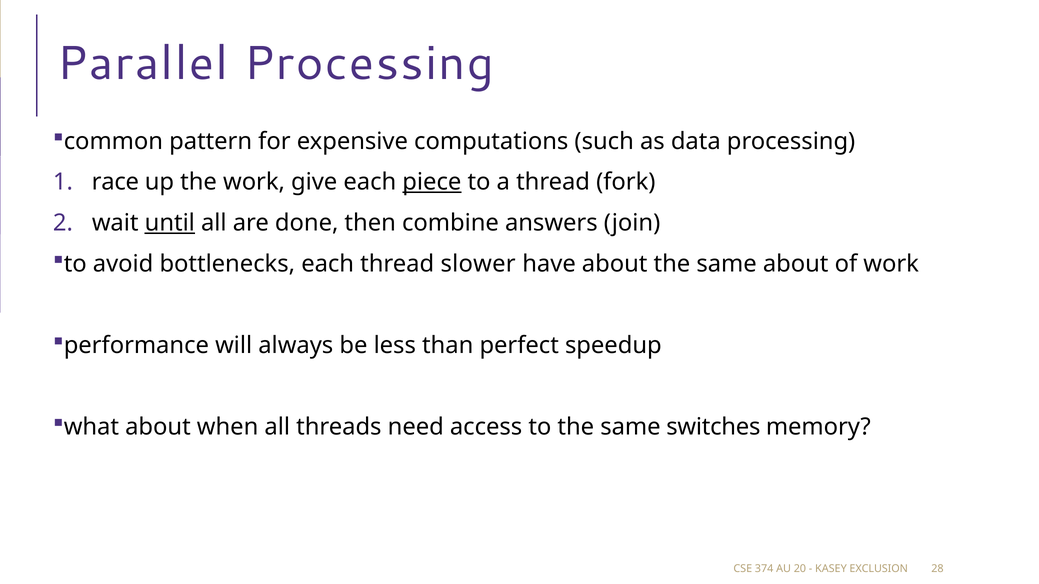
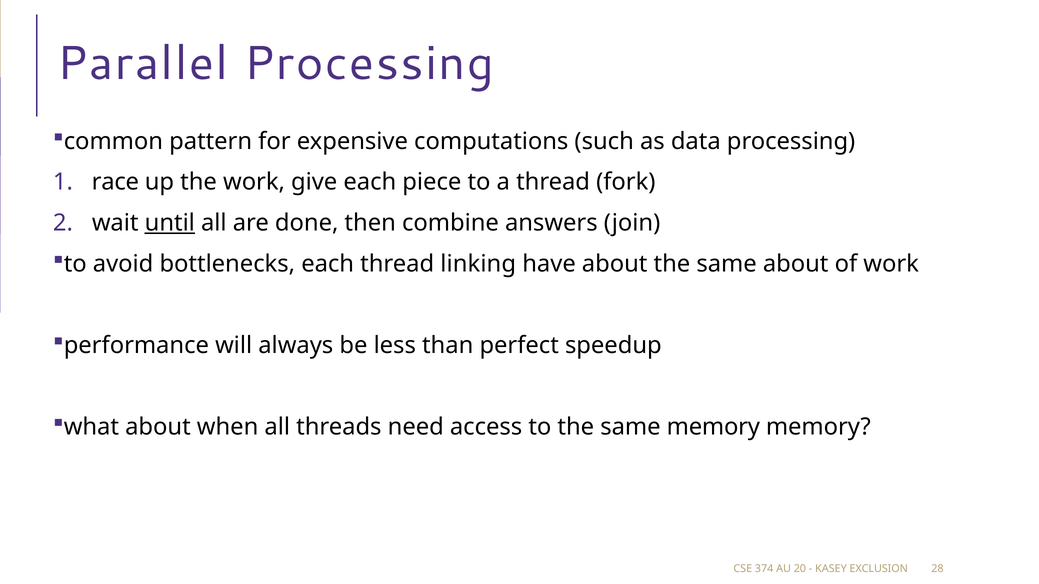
piece underline: present -> none
slower: slower -> linking
same switches: switches -> memory
